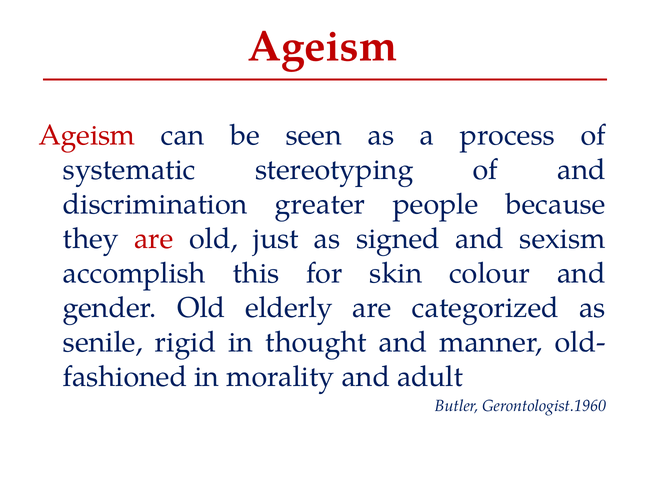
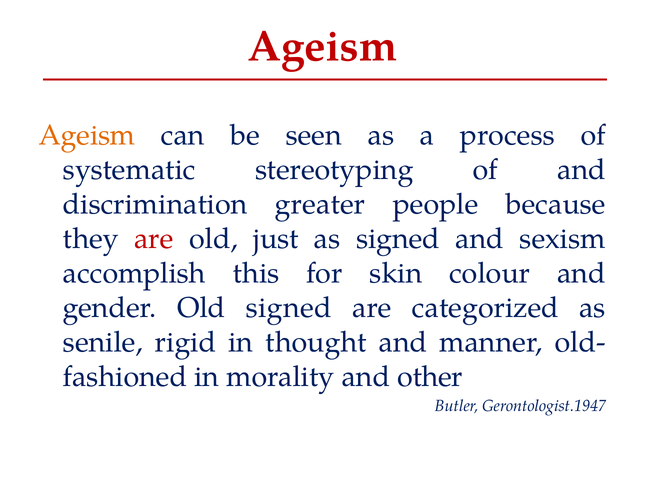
Ageism at (87, 135) colour: red -> orange
Old elderly: elderly -> signed
adult: adult -> other
Gerontologist.1960: Gerontologist.1960 -> Gerontologist.1947
